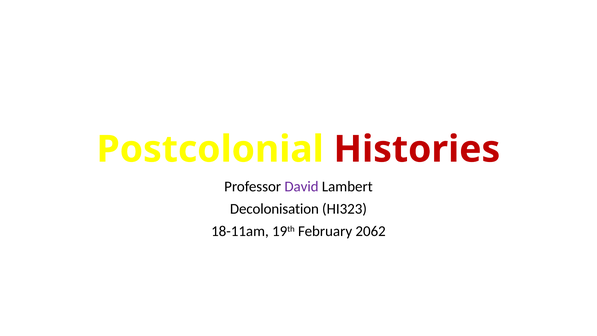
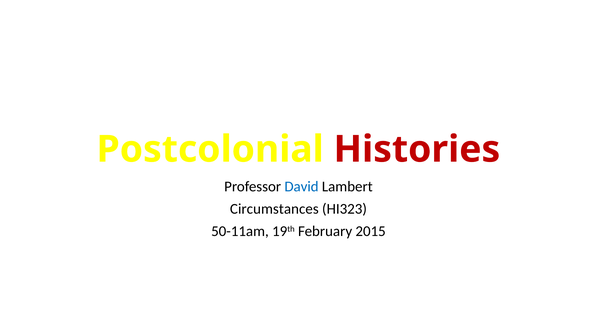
David colour: purple -> blue
Decolonisation: Decolonisation -> Circumstances
18-11am: 18-11am -> 50-11am
2062: 2062 -> 2015
